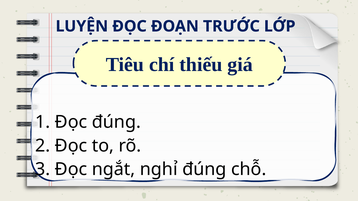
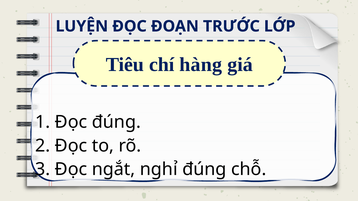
thiếu: thiếu -> hàng
